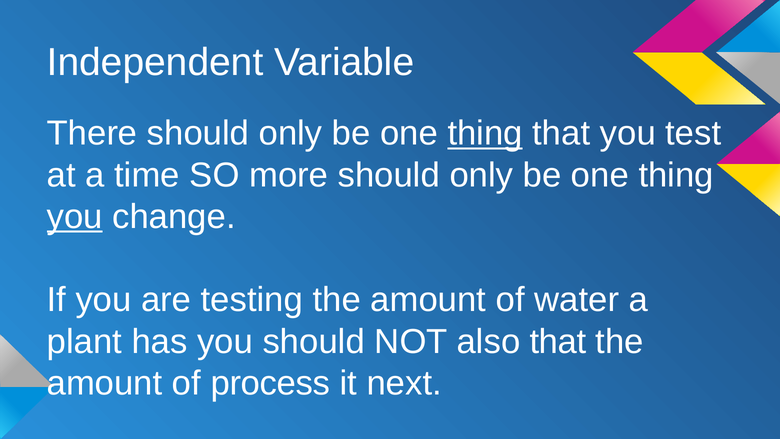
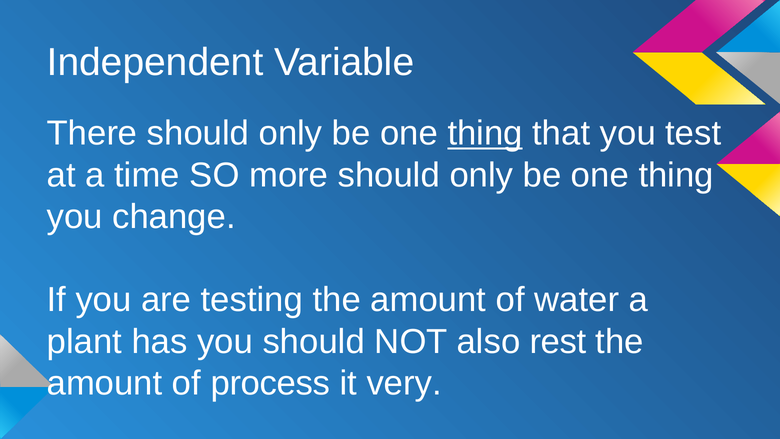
you at (75, 217) underline: present -> none
also that: that -> rest
next: next -> very
